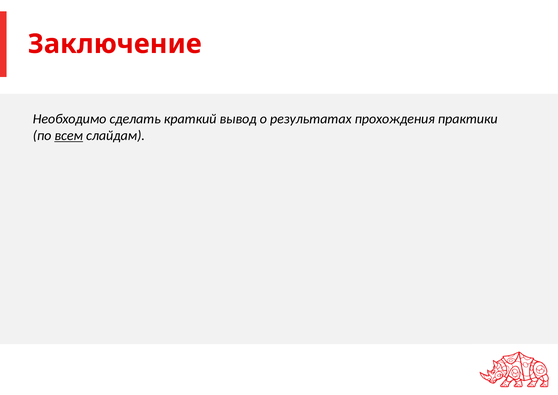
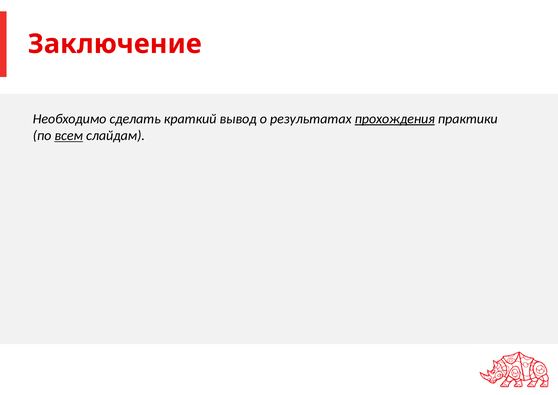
прохождения underline: none -> present
